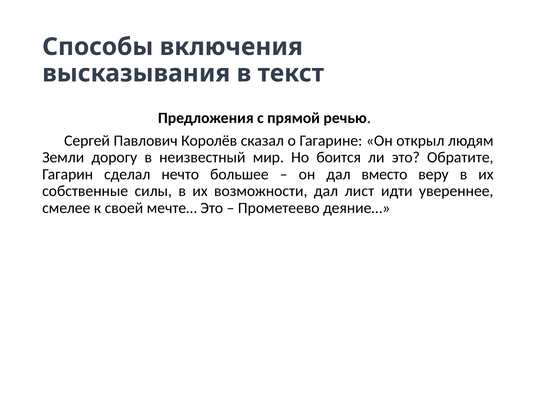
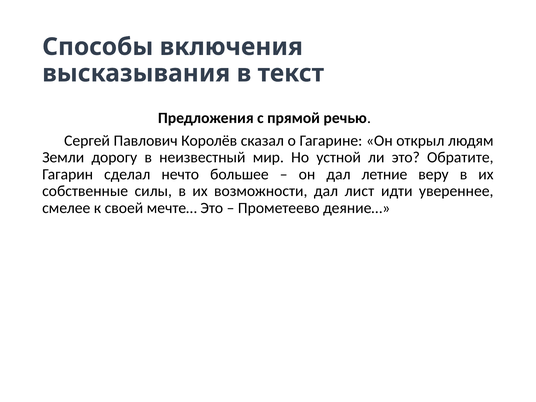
боится: боится -> устной
вместо: вместо -> летние
